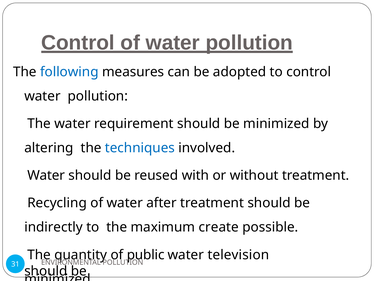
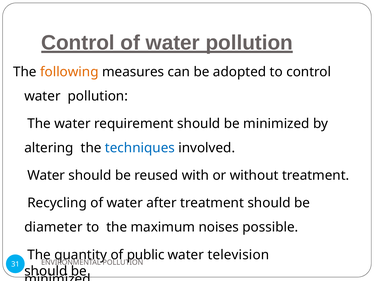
following colour: blue -> orange
indirectly: indirectly -> diameter
create: create -> noises
